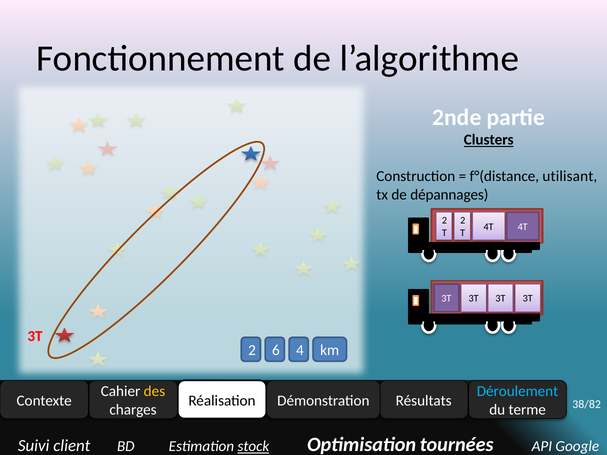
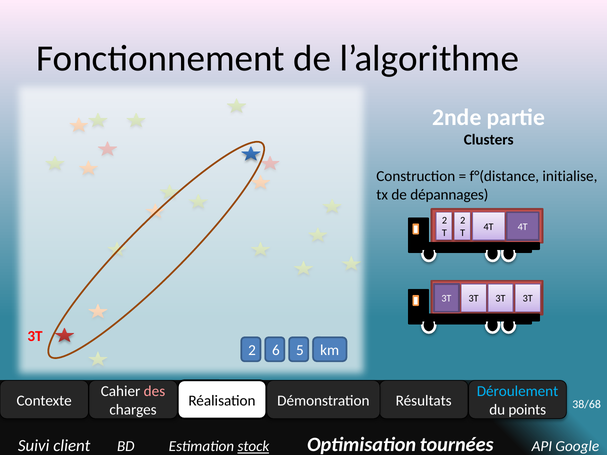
Clusters underline: present -> none
utilisant: utilisant -> initialise
4: 4 -> 5
des colour: yellow -> pink
38/82: 38/82 -> 38/68
terme: terme -> points
